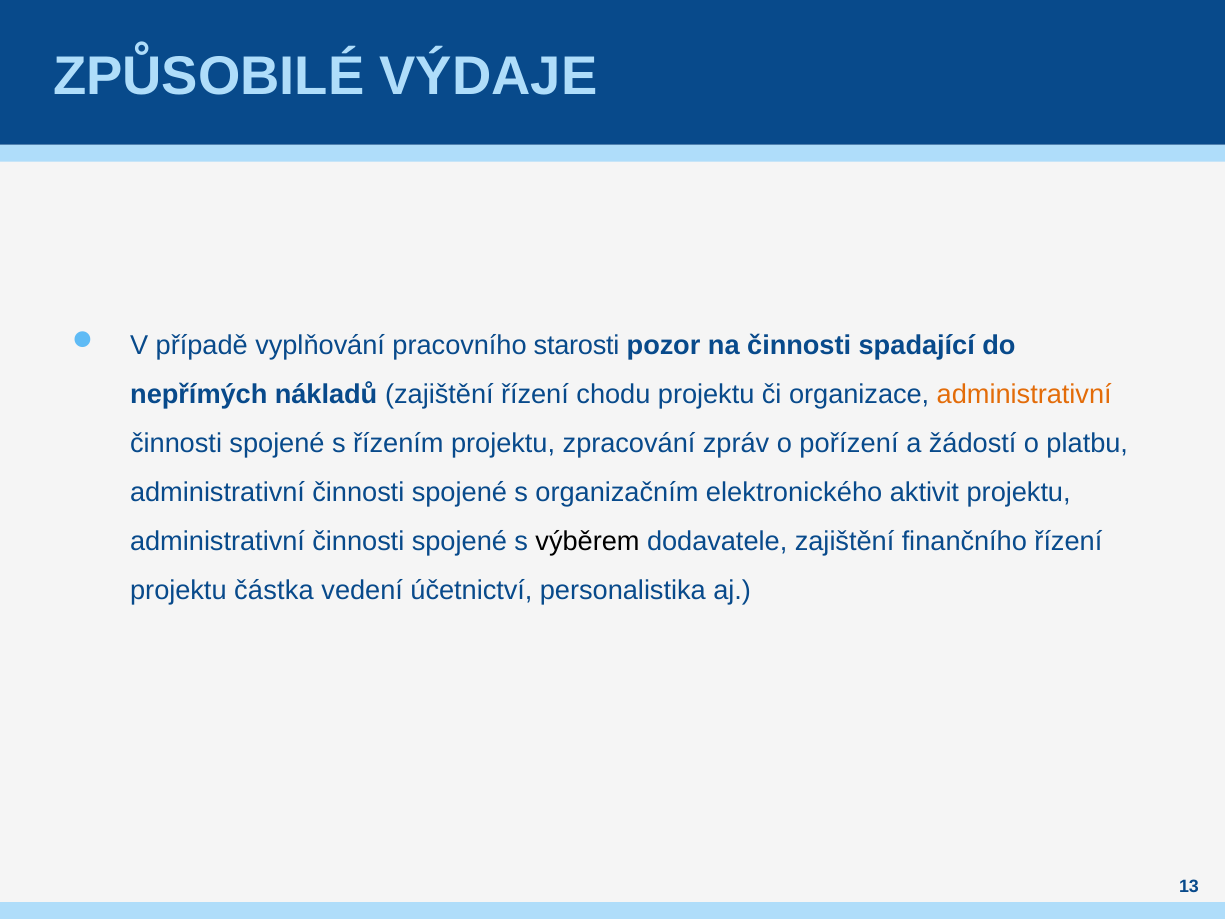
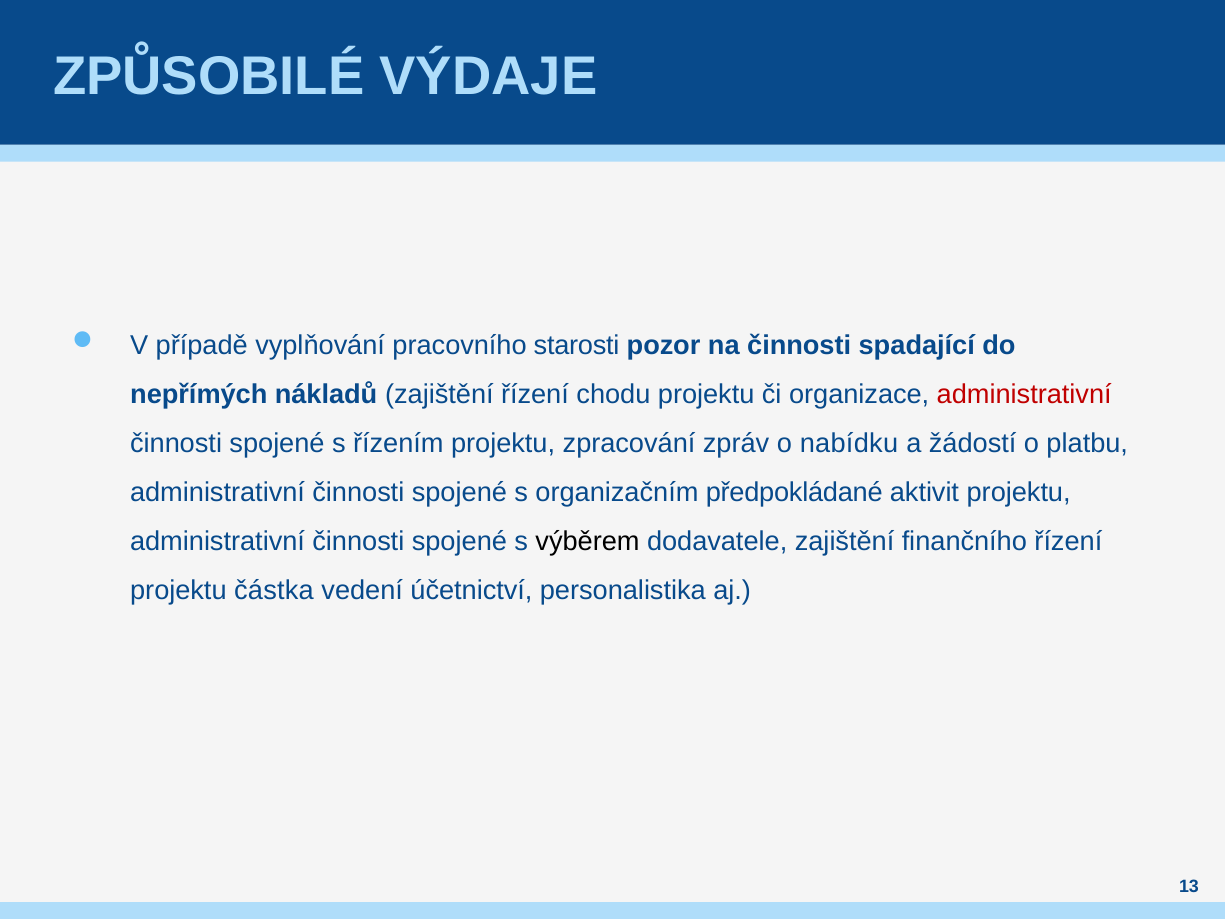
administrativní at (1024, 394) colour: orange -> red
pořízení: pořízení -> nabídku
elektronického: elektronického -> předpokládané
